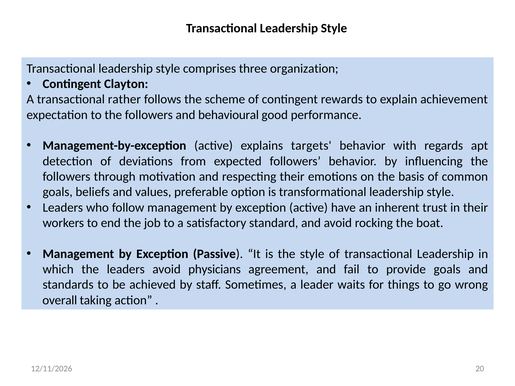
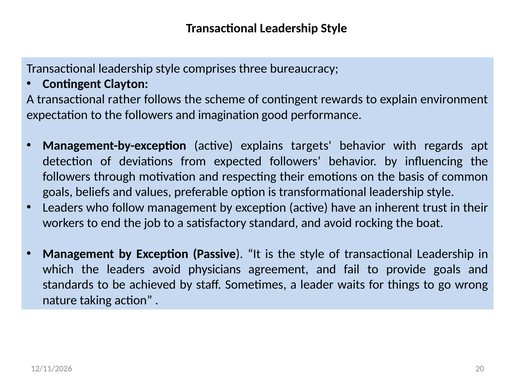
organization: organization -> bureaucracy
achievement: achievement -> environment
behavioural: behavioural -> imagination
overall: overall -> nature
